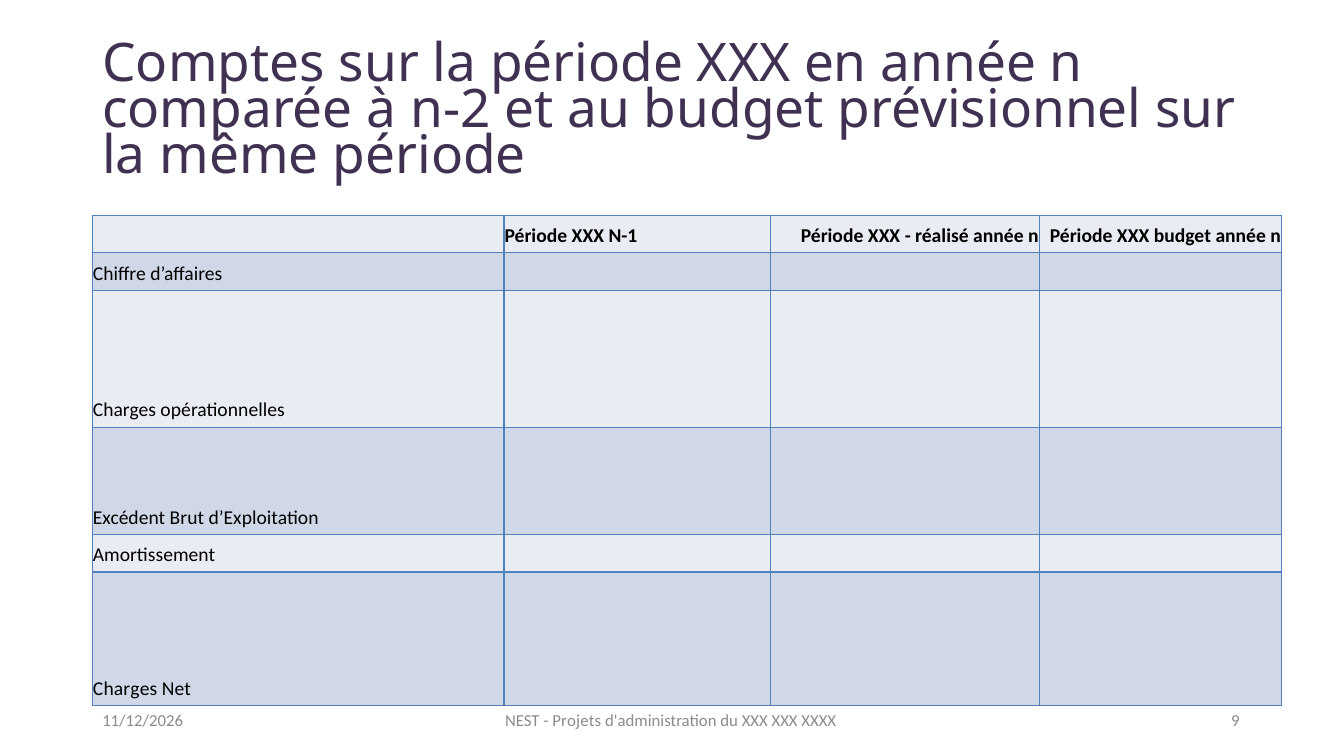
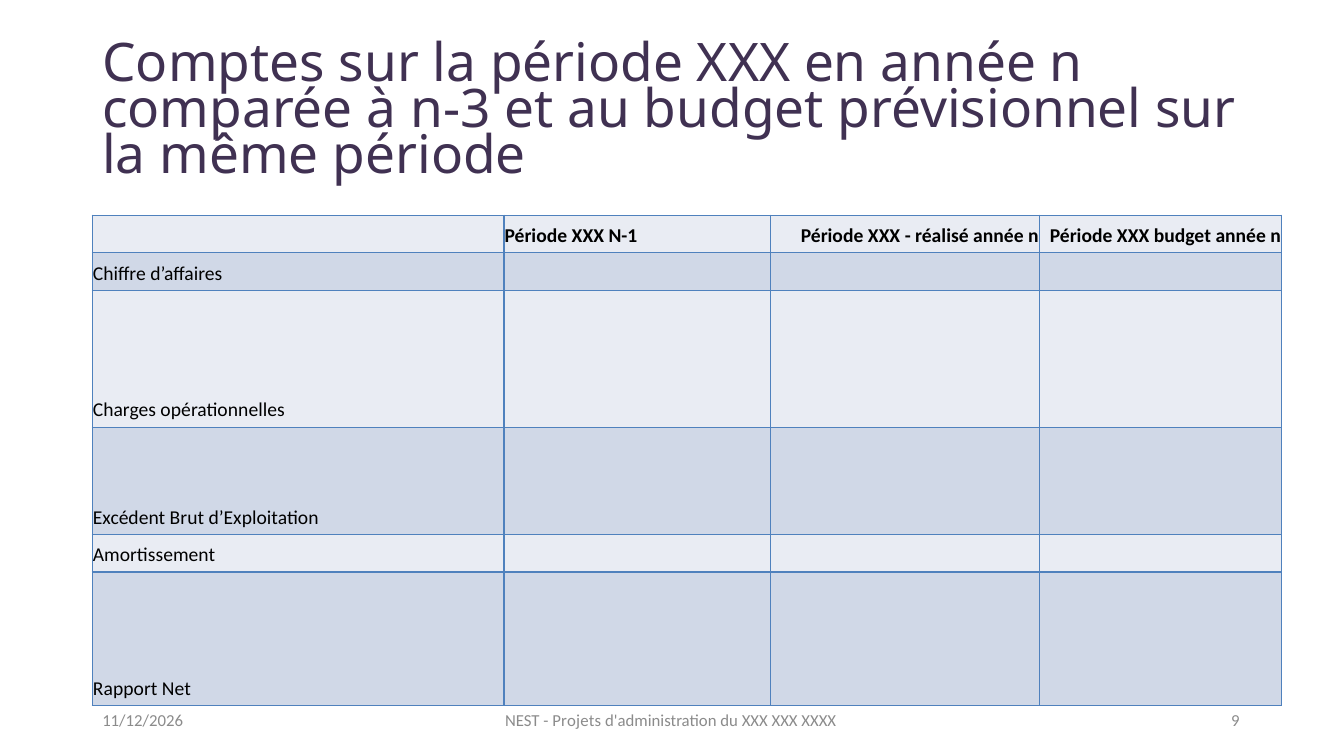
n-2: n-2 -> n-3
Charges at (125, 689): Charges -> Rapport
